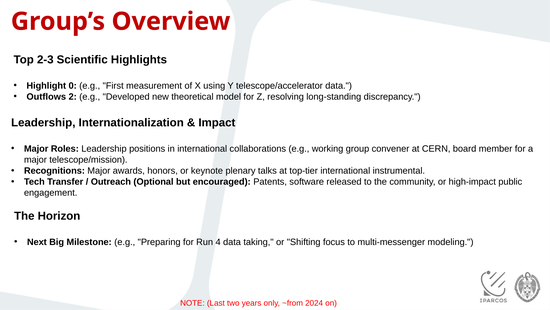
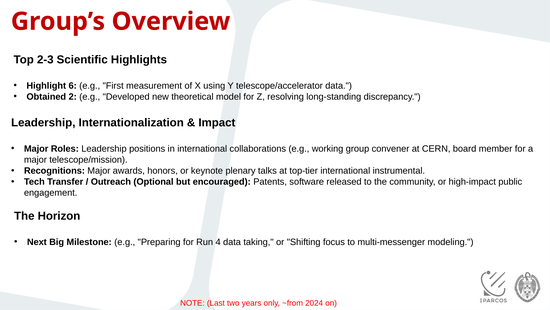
0: 0 -> 6
Outflows: Outflows -> Obtained
